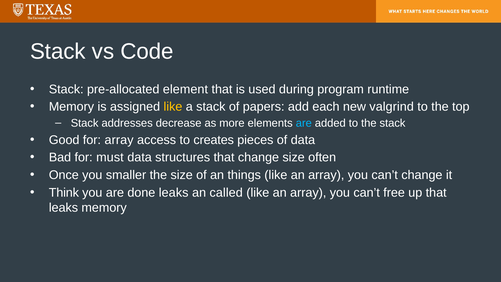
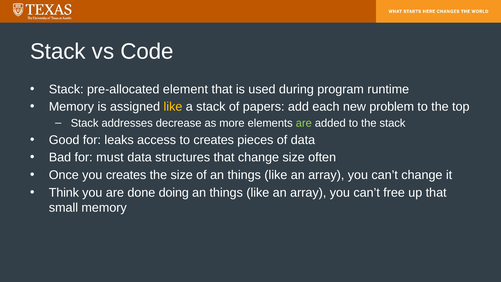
valgrind: valgrind -> problem
are at (304, 123) colour: light blue -> light green
for array: array -> leaks
you smaller: smaller -> creates
done leaks: leaks -> doing
called at (226, 192): called -> things
leaks at (63, 207): leaks -> small
